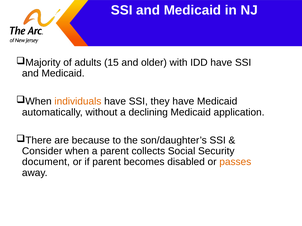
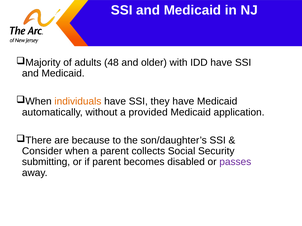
15: 15 -> 48
declining: declining -> provided
document: document -> submitting
passes colour: orange -> purple
